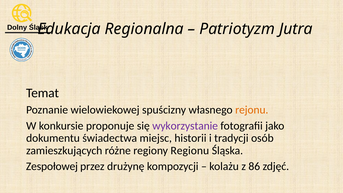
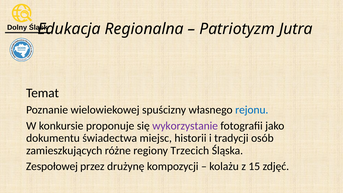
rejonu colour: orange -> blue
Regionu: Regionu -> Trzecich
86: 86 -> 15
